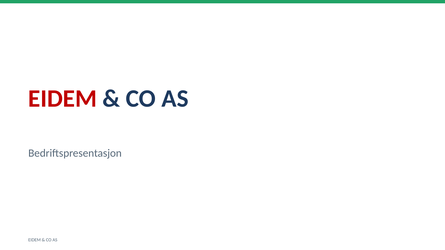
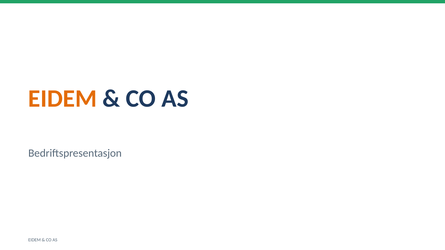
EIDEM at (63, 99) colour: red -> orange
